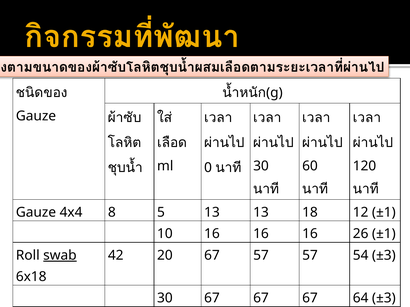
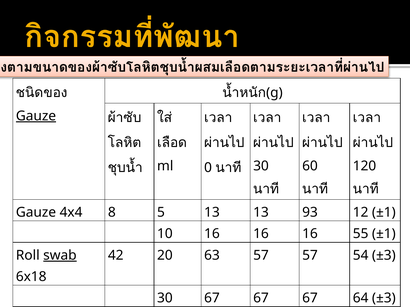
Gauze at (36, 116) underline: none -> present
18: 18 -> 93
26: 26 -> 55
20 67: 67 -> 63
